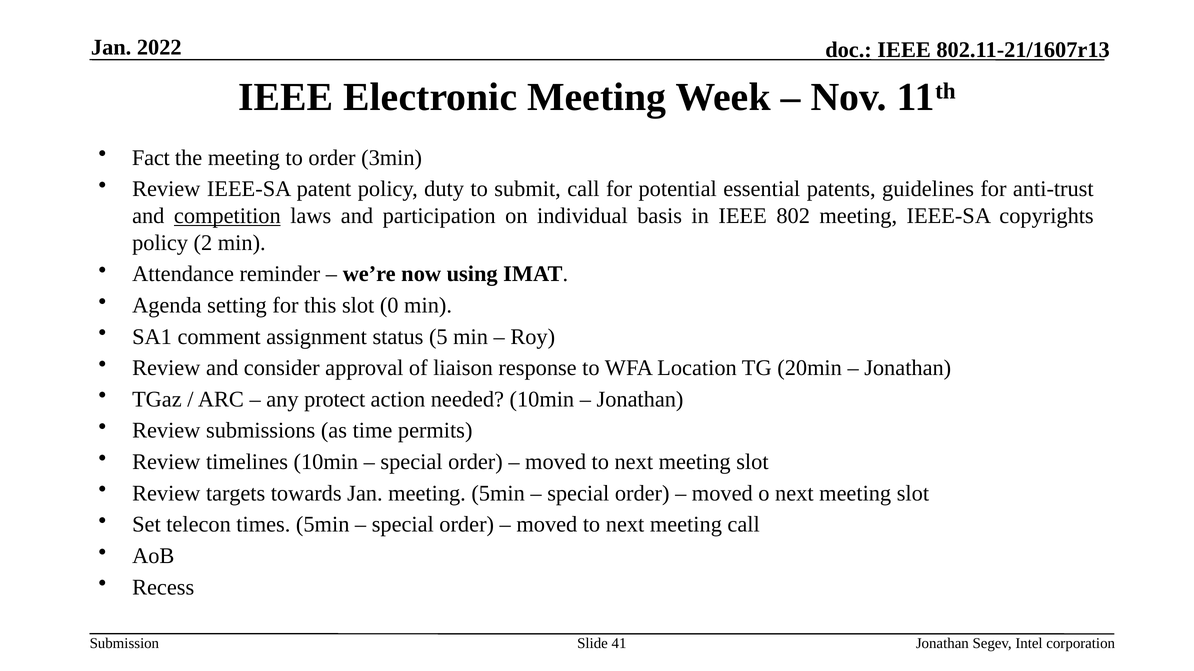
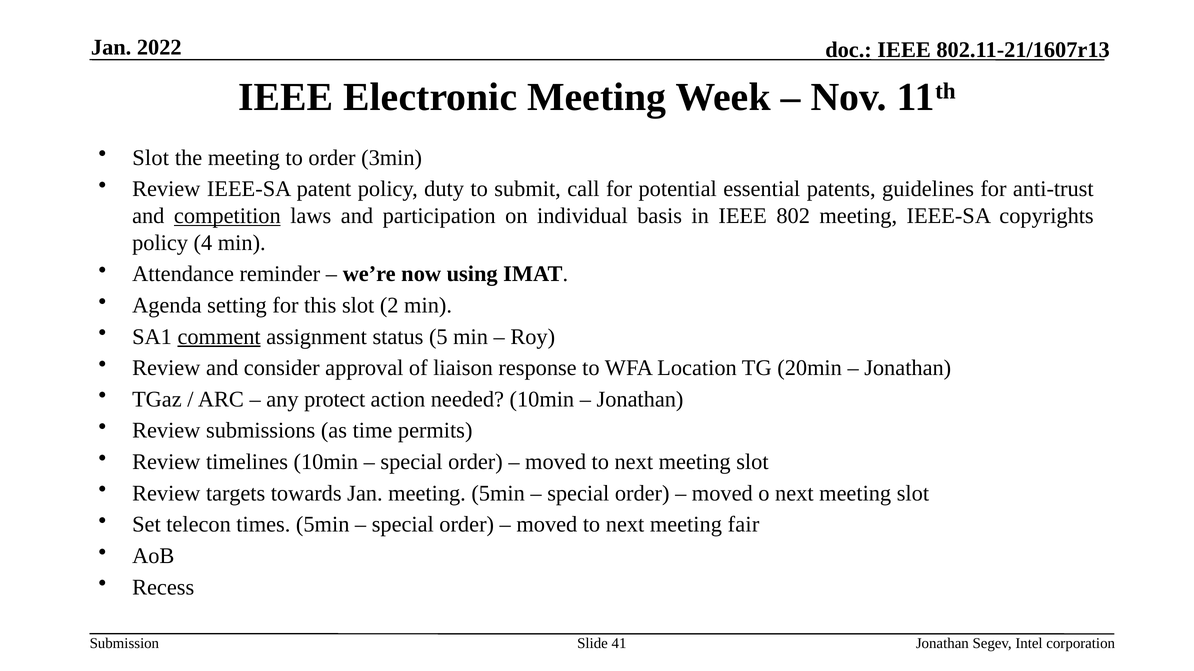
Fact at (151, 158): Fact -> Slot
2: 2 -> 4
0: 0 -> 2
comment underline: none -> present
meeting call: call -> fair
